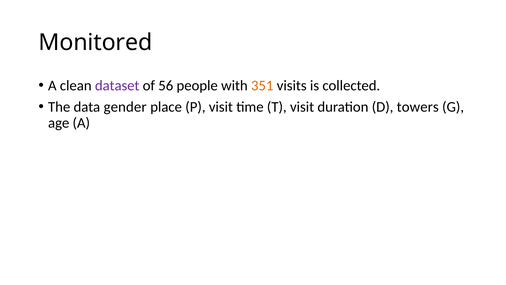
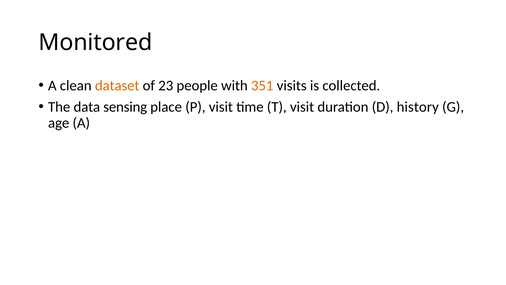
dataset colour: purple -> orange
56: 56 -> 23
gender: gender -> sensing
towers: towers -> history
